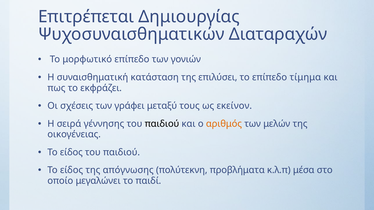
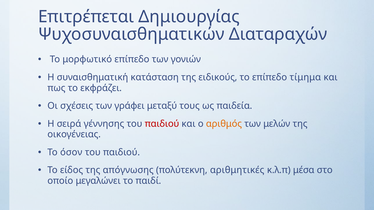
επιλύσει: επιλύσει -> ειδικούς
εκείνον: εκείνον -> παιδεία
παιδιού at (162, 124) colour: black -> red
είδος at (71, 153): είδος -> όσον
προβλήματα: προβλήματα -> αριθμητικές
